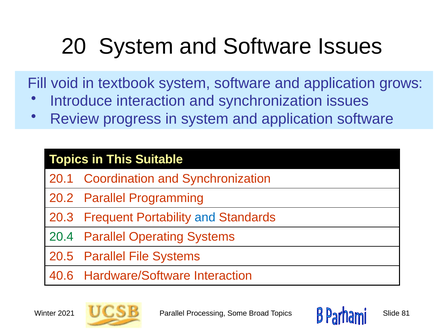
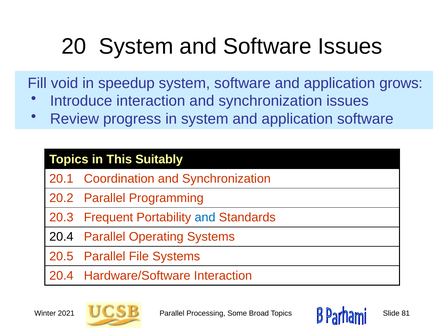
textbook: textbook -> speedup
Suitable: Suitable -> Suitably
20.4 at (61, 237) colour: green -> black
40.6 at (61, 276): 40.6 -> 20.4
